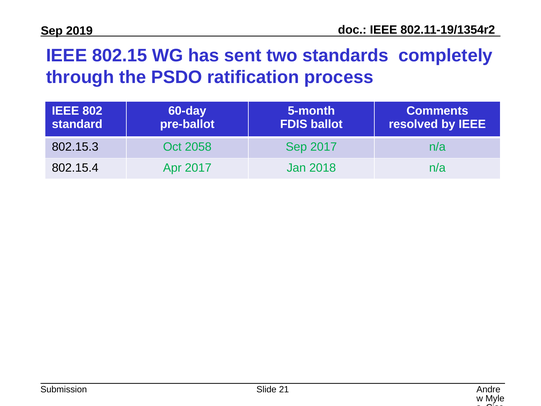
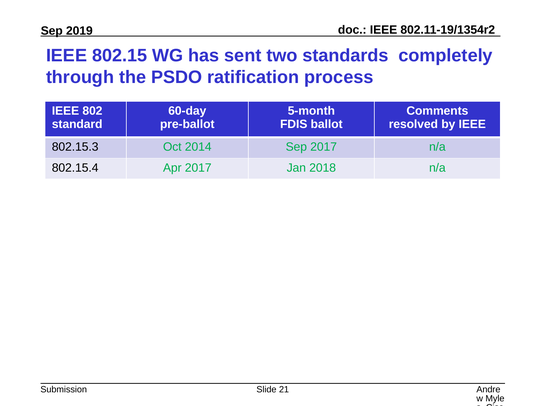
2058: 2058 -> 2014
